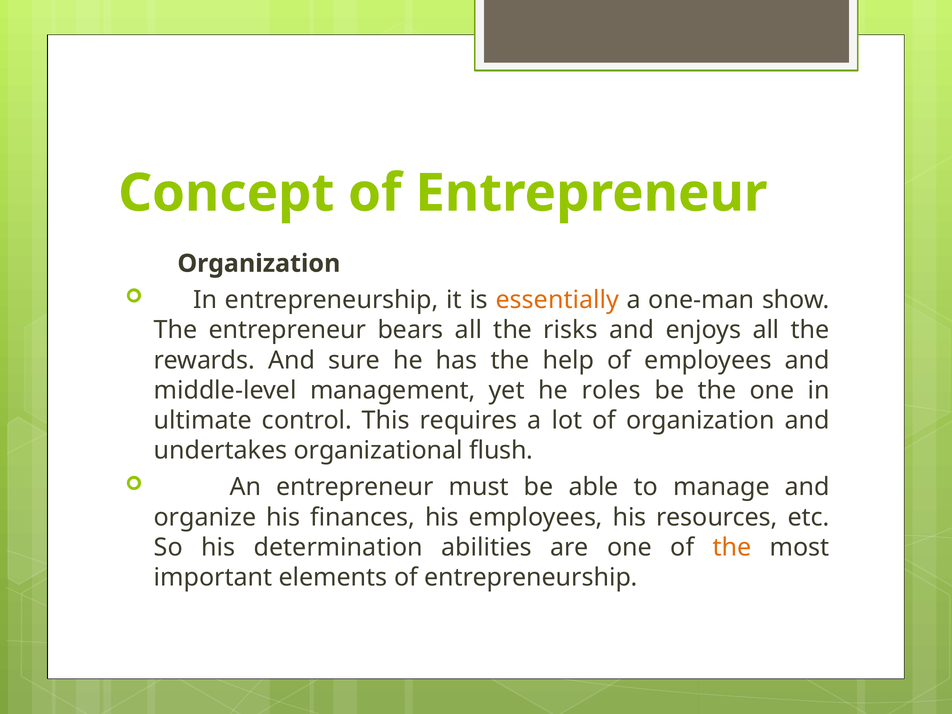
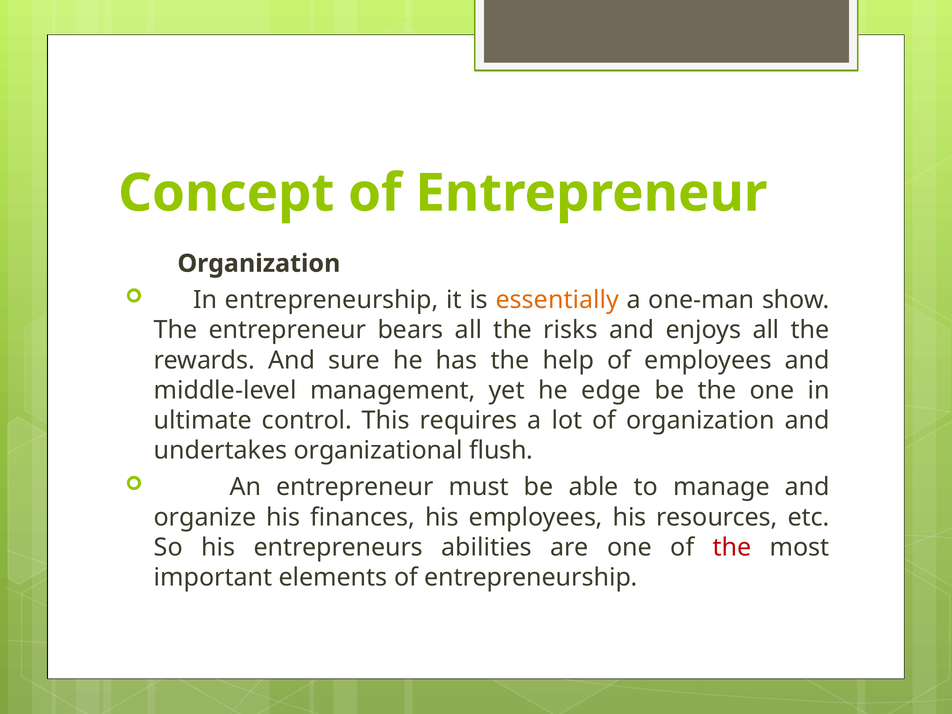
roles: roles -> edge
determination: determination -> entrepreneurs
the at (732, 547) colour: orange -> red
